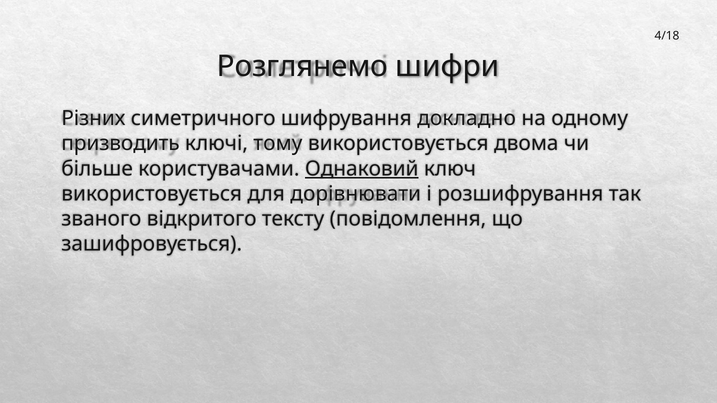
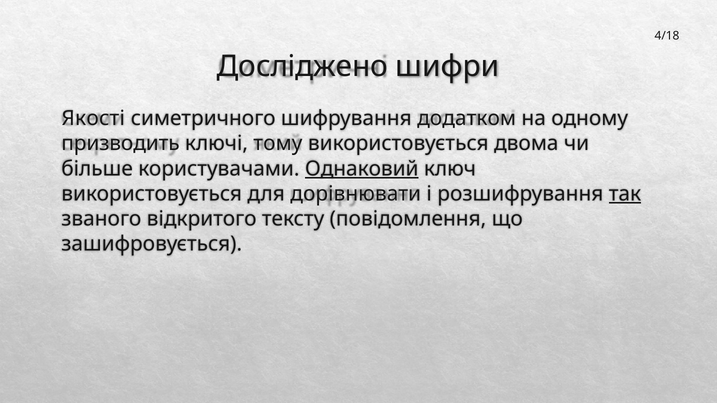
Розглянемо: Розглянемо -> Досліджено
Різних: Різних -> Якості
докладно: докладно -> додатком
так underline: none -> present
